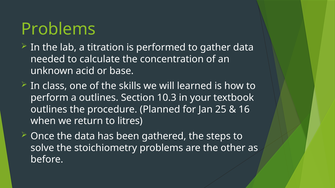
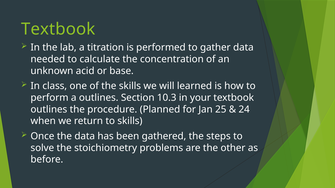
Problems at (58, 29): Problems -> Textbook
16: 16 -> 24
to litres: litres -> skills
